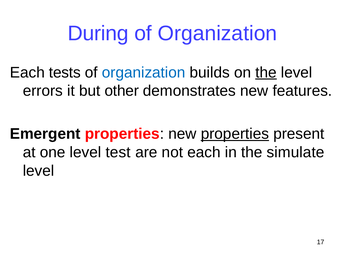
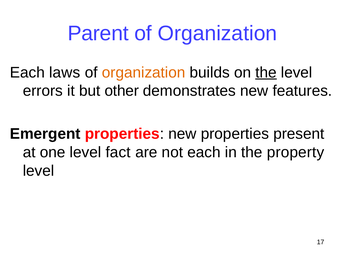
During: During -> Parent
tests: tests -> laws
organization at (144, 72) colour: blue -> orange
properties at (235, 134) underline: present -> none
test: test -> fact
simulate: simulate -> property
